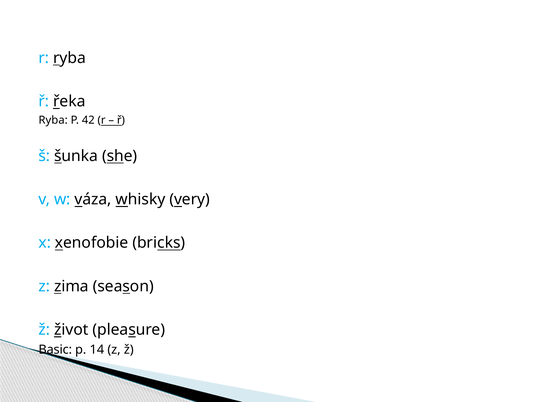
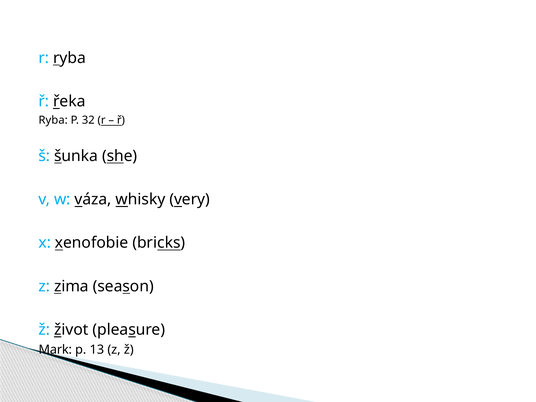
42: 42 -> 32
Basic: Basic -> Mark
14: 14 -> 13
